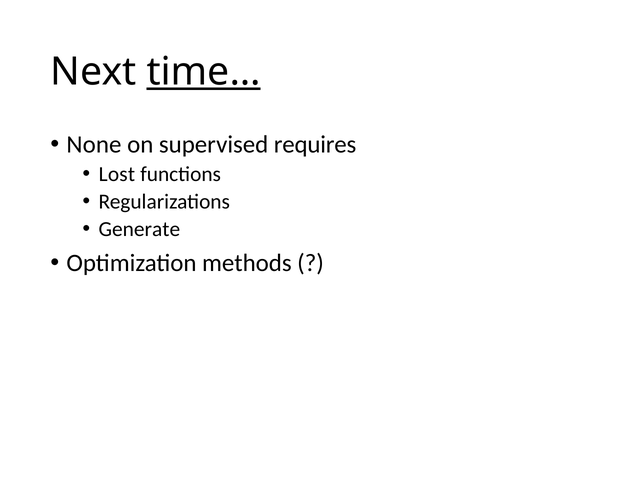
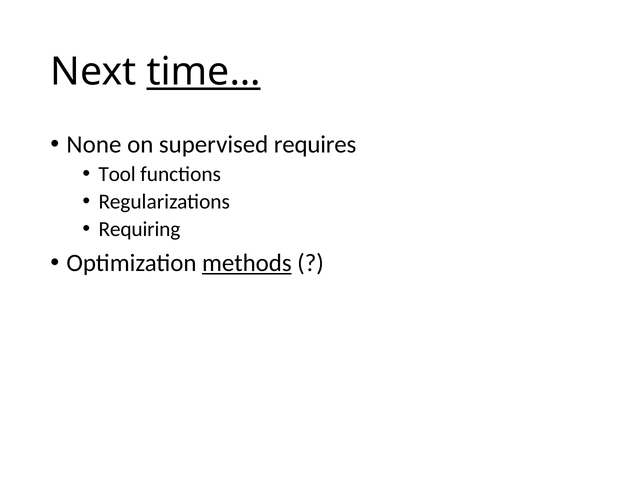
Lost: Lost -> Tool
Generate: Generate -> Requiring
methods underline: none -> present
